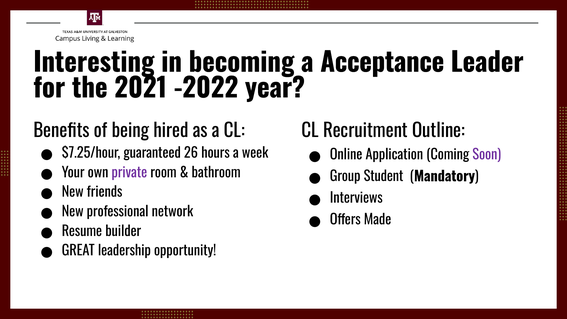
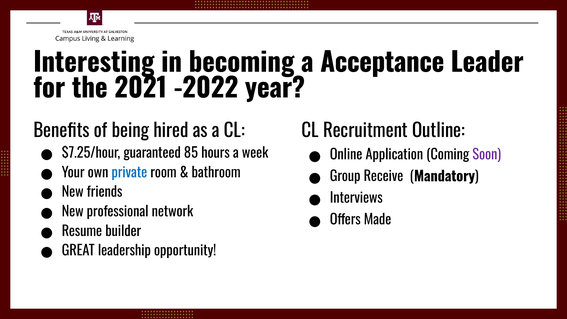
26: 26 -> 85
private colour: purple -> blue
Student: Student -> Receive
